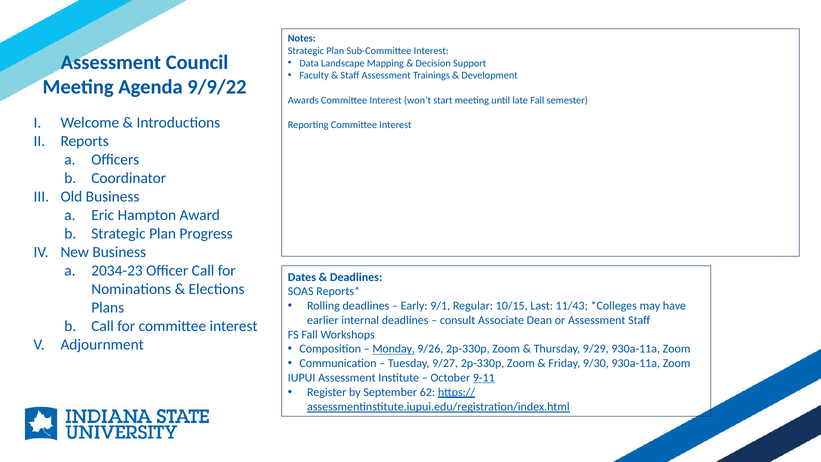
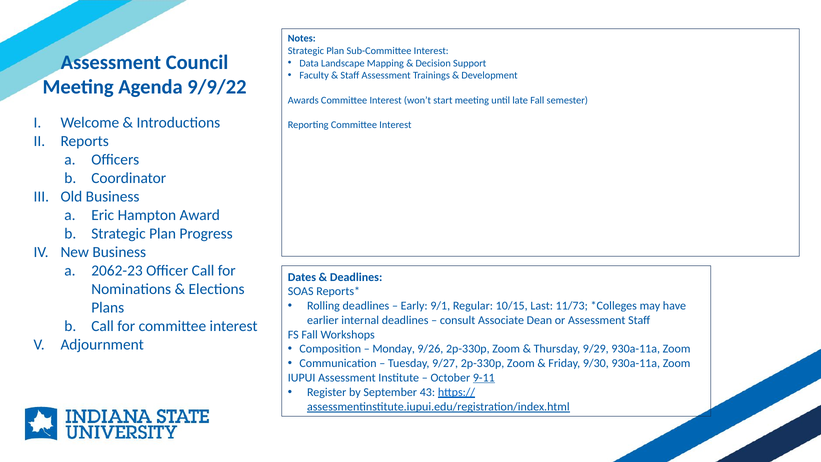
2034-23: 2034-23 -> 2062-23
11/43: 11/43 -> 11/73
Monday underline: present -> none
62: 62 -> 43
